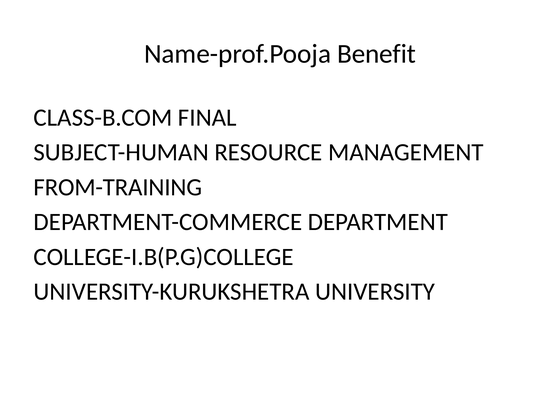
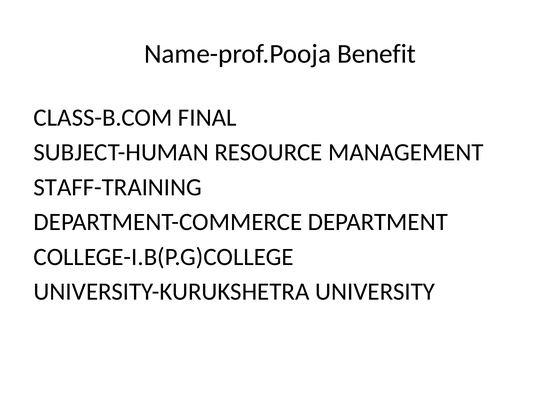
FROM-TRAINING: FROM-TRAINING -> STAFF-TRAINING
